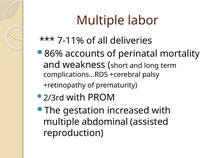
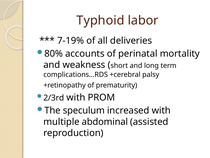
Multiple at (100, 20): Multiple -> Typhoid
7-11%: 7-11% -> 7-19%
86%: 86% -> 80%
gestation: gestation -> speculum
